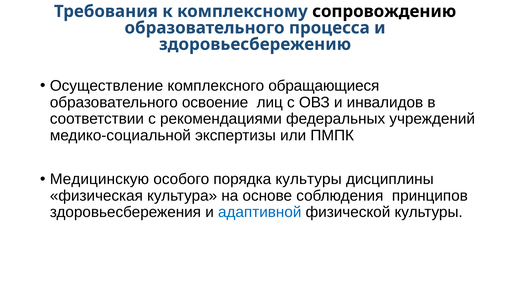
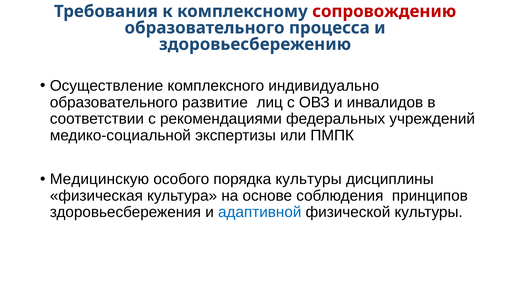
сопровождению colour: black -> red
обращающиеся: обращающиеся -> индивидуально
освоение: освоение -> развитие
